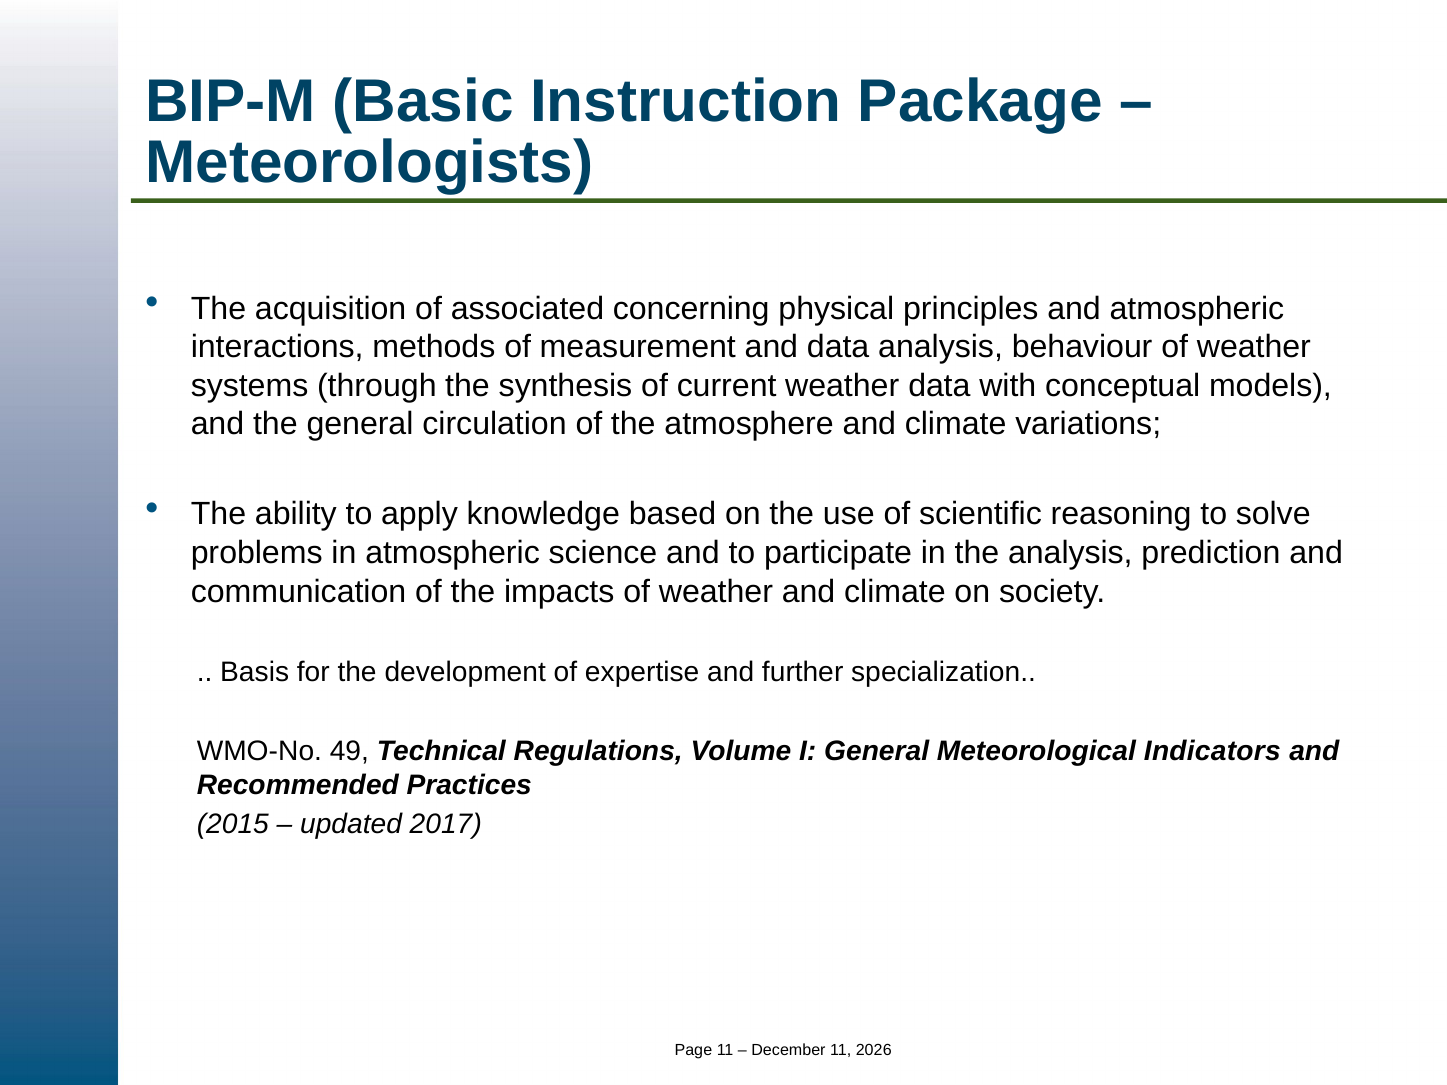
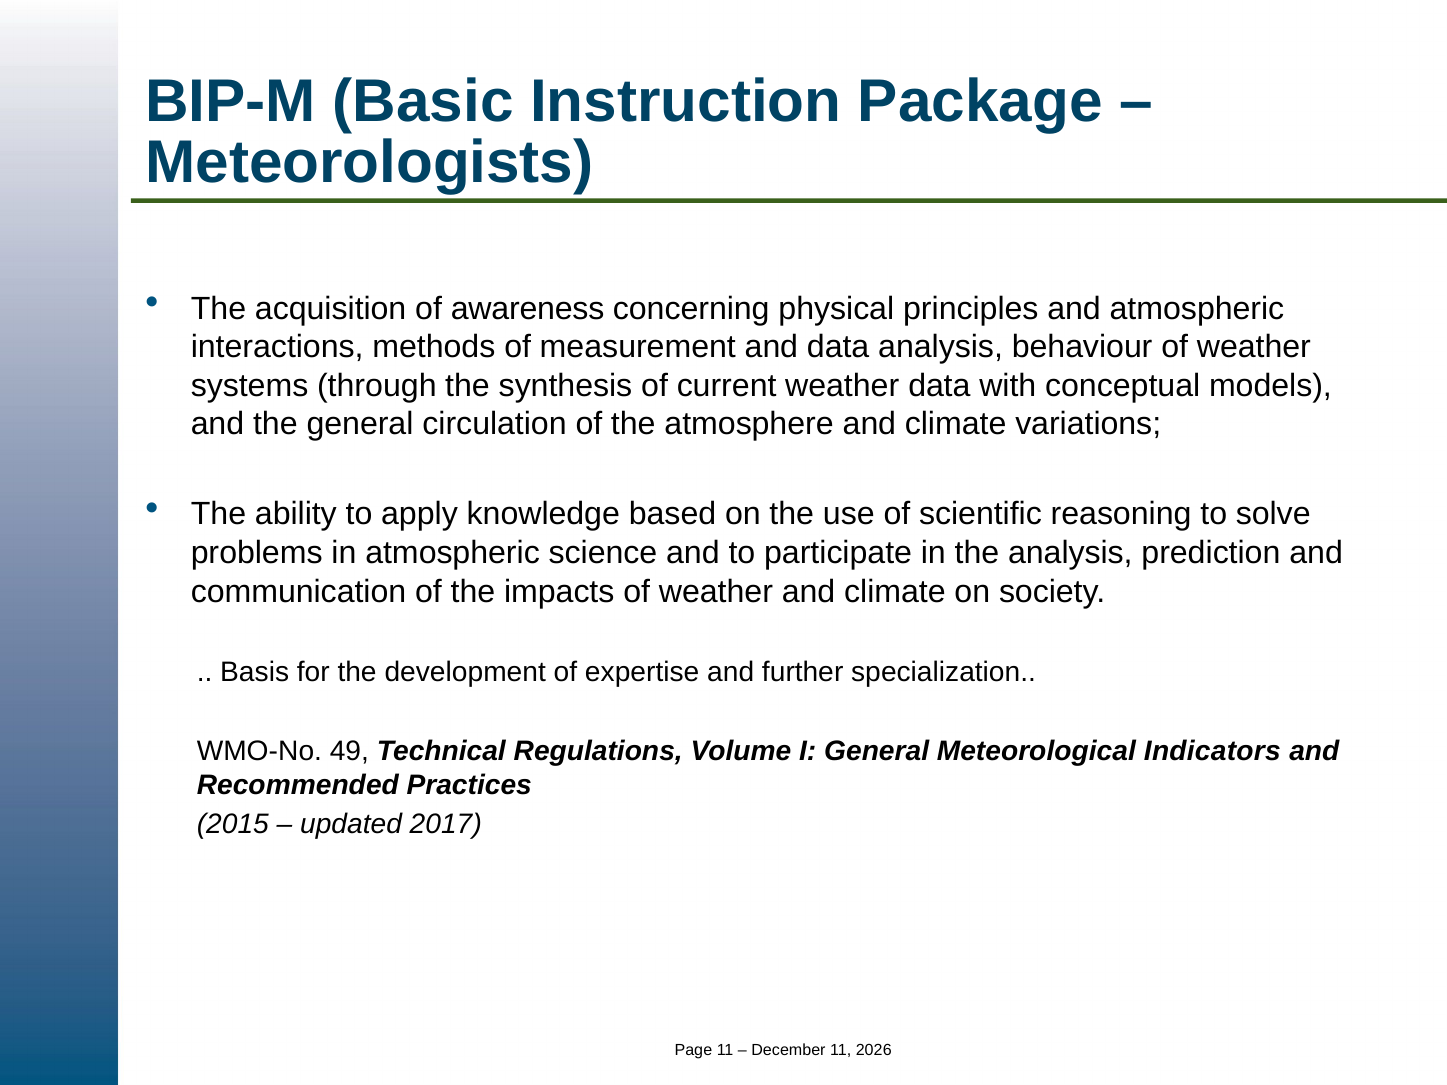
associated: associated -> awareness
